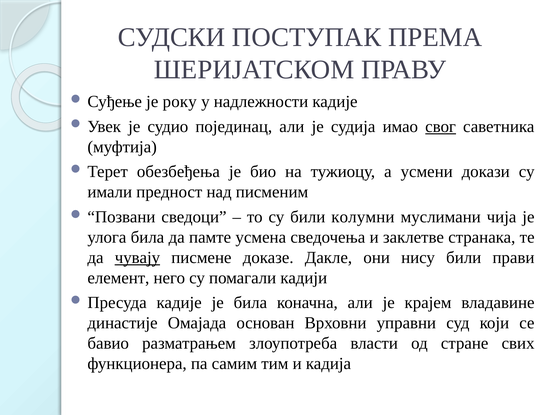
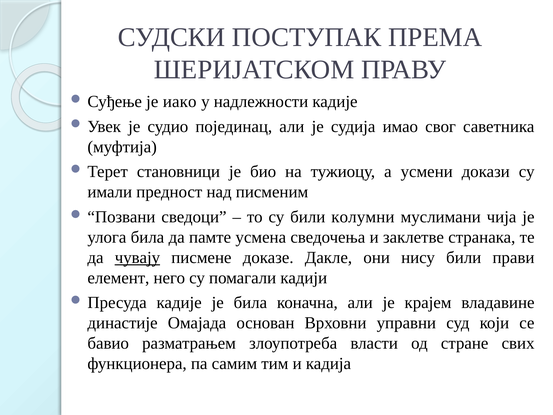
року: року -> иако
свог underline: present -> none
обезбеђења: обезбеђења -> становници
